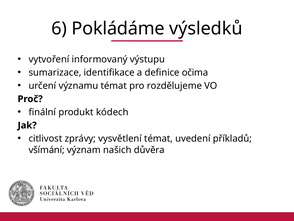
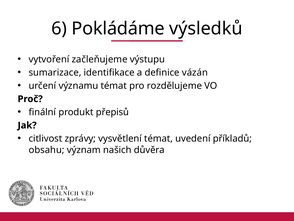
informovaný: informovaný -> začleňujeme
očima: očima -> vázán
kódech: kódech -> přepisů
všímání: všímání -> obsahu
